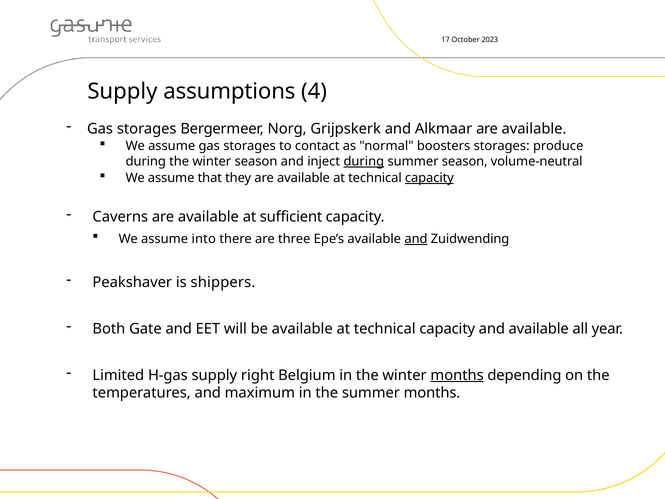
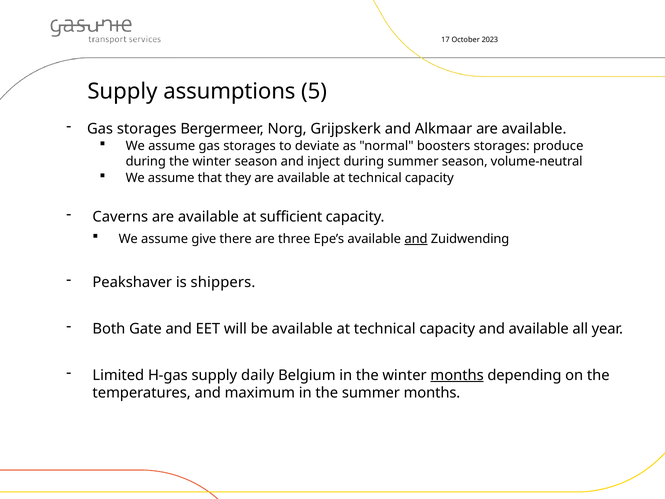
4: 4 -> 5
contact: contact -> deviate
during at (364, 161) underline: present -> none
capacity at (429, 178) underline: present -> none
into: into -> give
right: right -> daily
